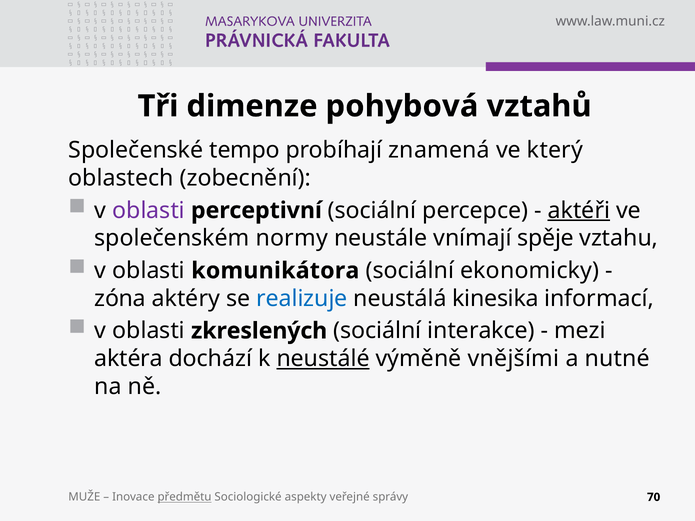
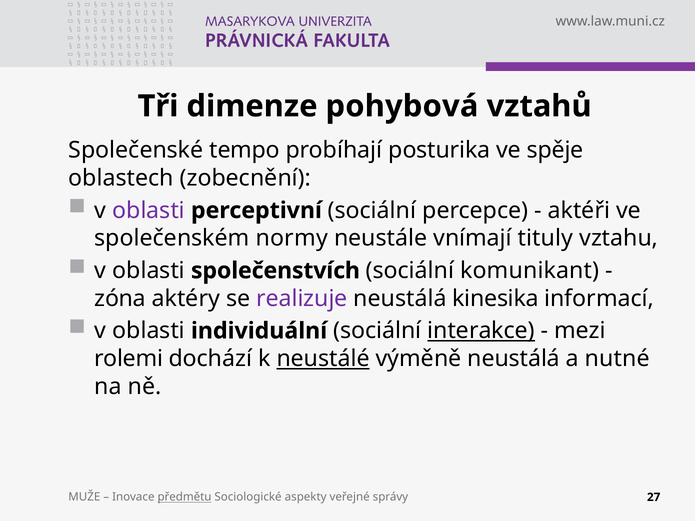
znamená: znamená -> posturika
který: který -> spěje
aktéři underline: present -> none
spěje: spěje -> tituly
komunikátora: komunikátora -> společenstvích
ekonomicky: ekonomicky -> komunikant
realizuje colour: blue -> purple
zkreslených: zkreslených -> individuální
interakce underline: none -> present
aktéra: aktéra -> rolemi
výměně vnějšími: vnějšími -> neustálá
70: 70 -> 27
